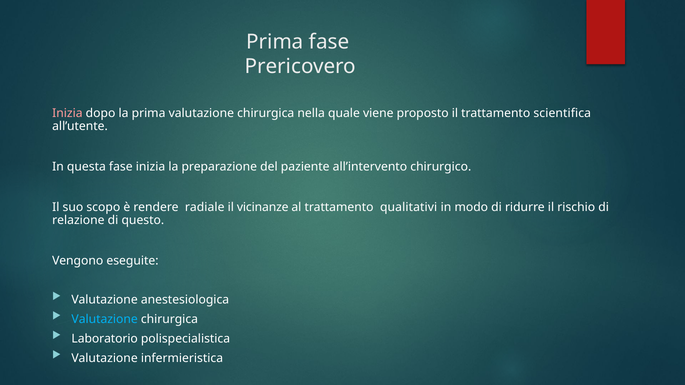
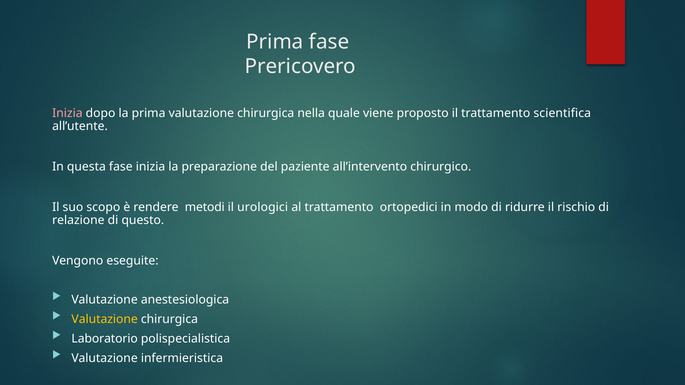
radiale: radiale -> metodi
vicinanze: vicinanze -> urologici
qualitativi: qualitativi -> ortopedici
Valutazione at (105, 320) colour: light blue -> yellow
